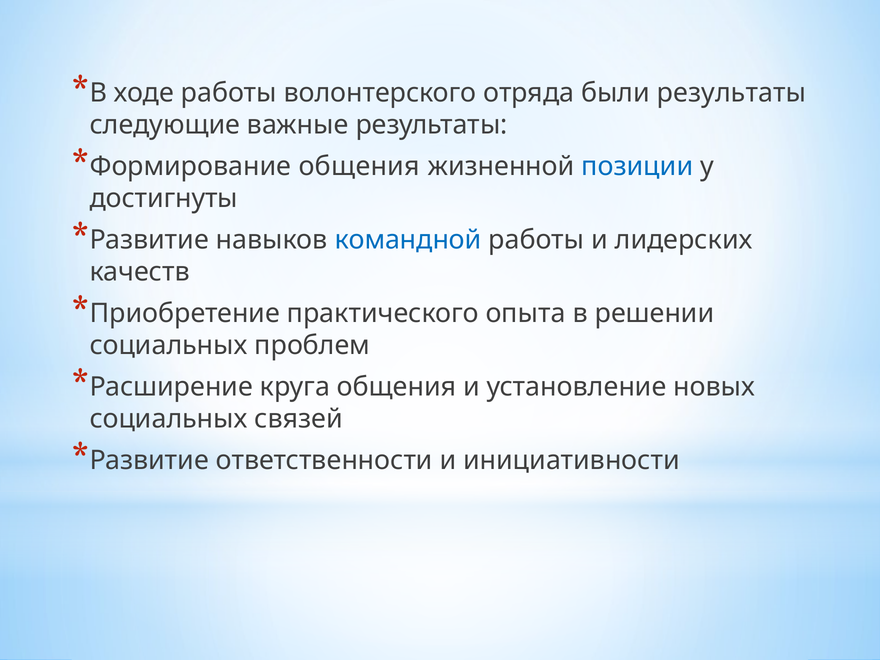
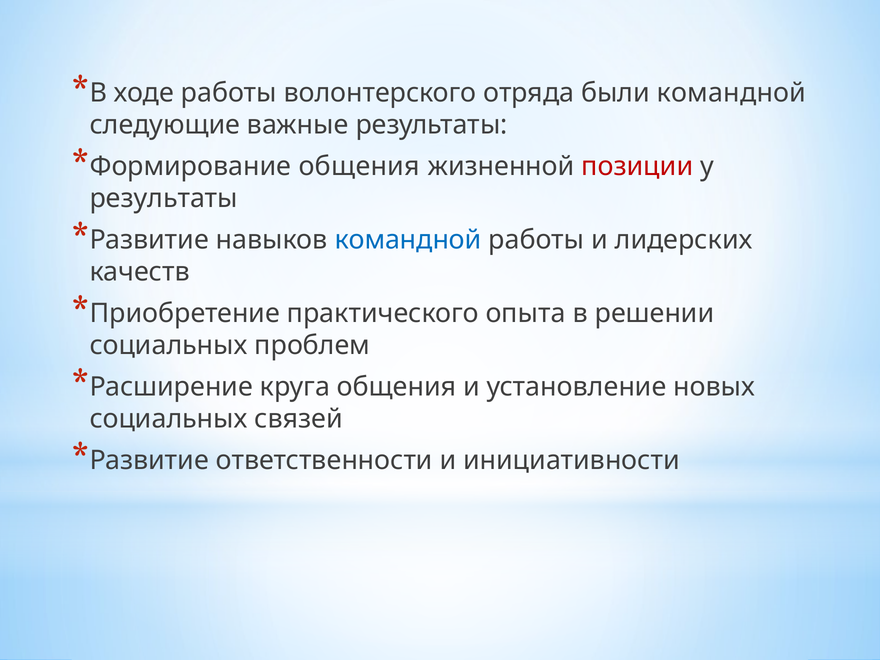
были результаты: результаты -> командной
позиции colour: blue -> red
достигнуты at (164, 198): достигнуты -> результаты
